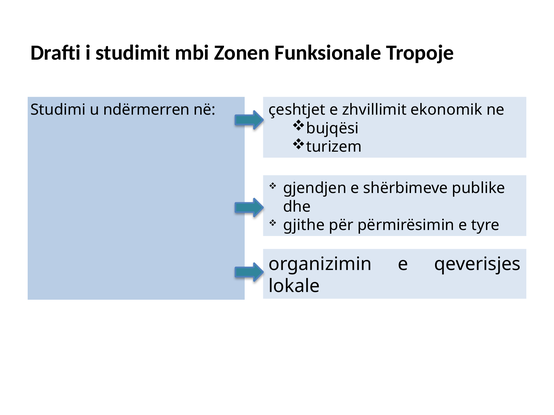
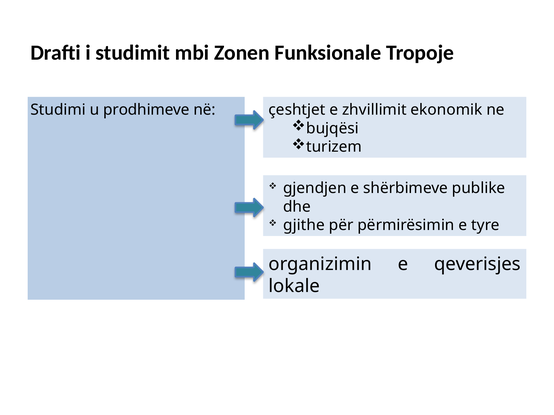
ndërmerren: ndërmerren -> prodhimeve
